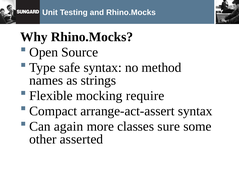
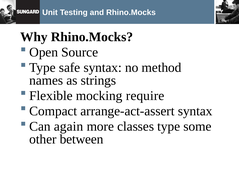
classes sure: sure -> type
asserted: asserted -> between
